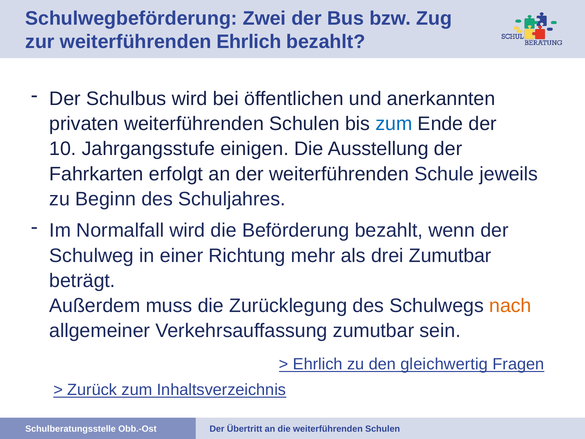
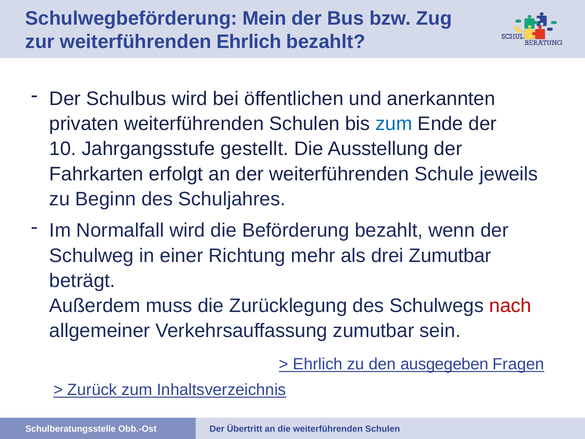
Zwei: Zwei -> Mein
einigen: einigen -> gestellt
nach colour: orange -> red
gleichwertig: gleichwertig -> ausgegeben
